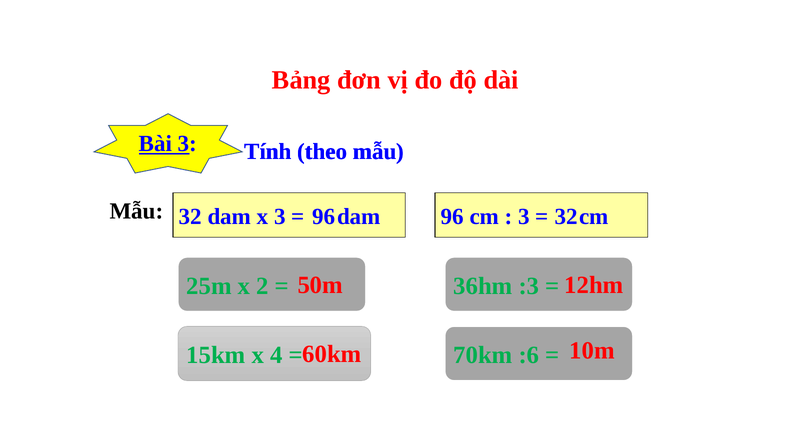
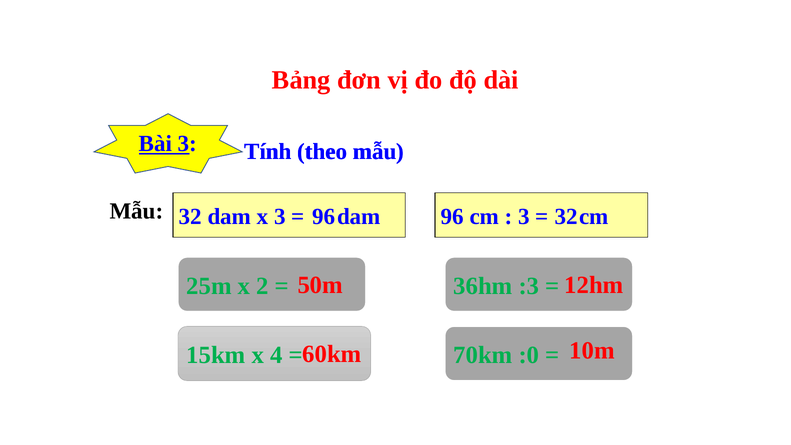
:6: :6 -> :0
